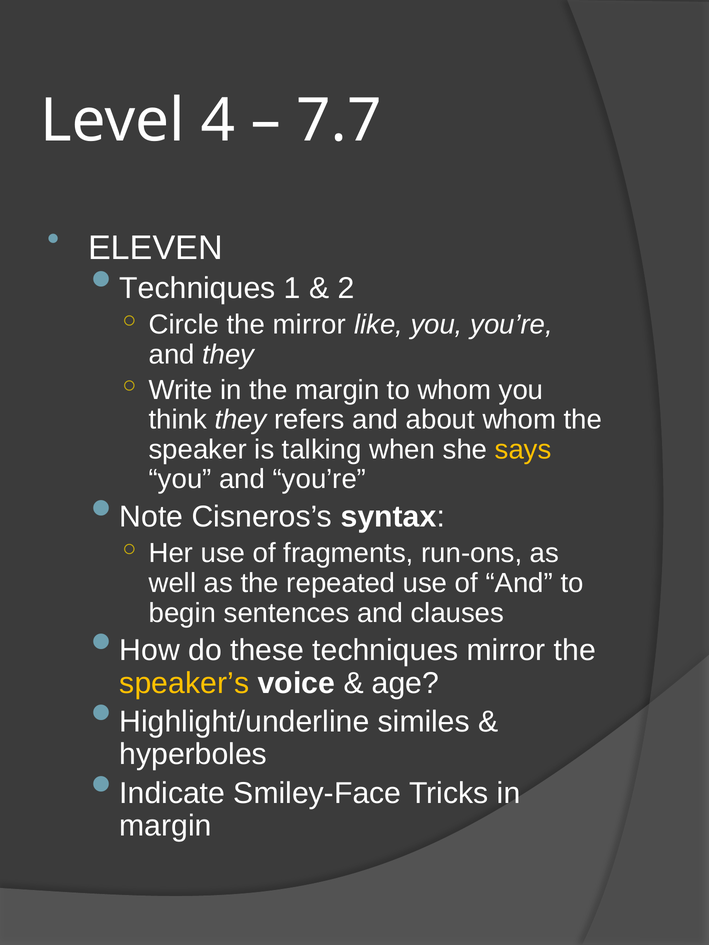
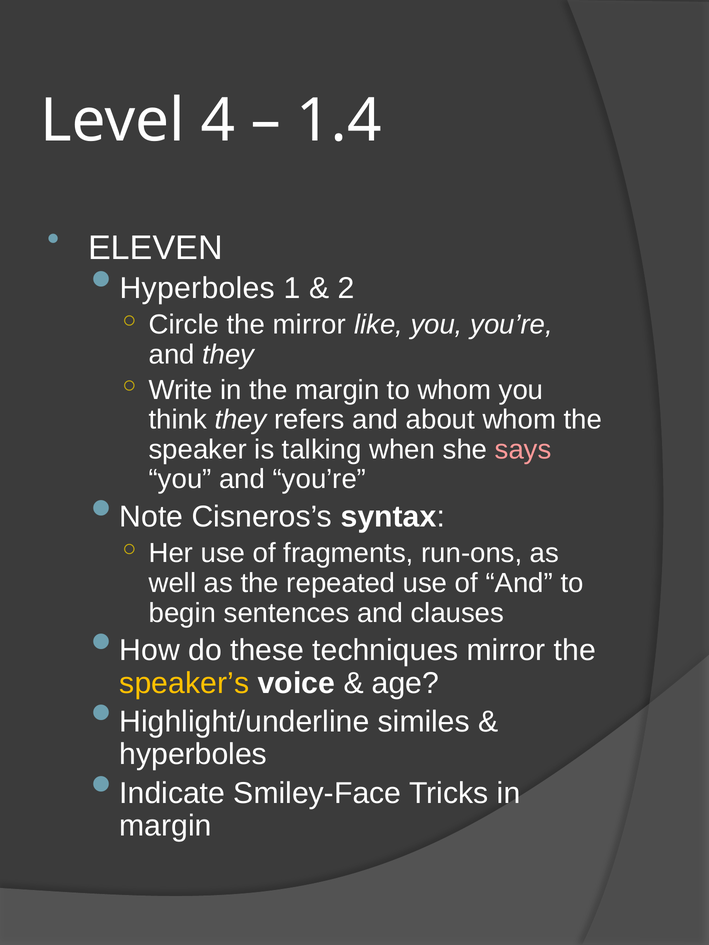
7.7: 7.7 -> 1.4
Techniques at (197, 288): Techniques -> Hyperboles
says colour: yellow -> pink
